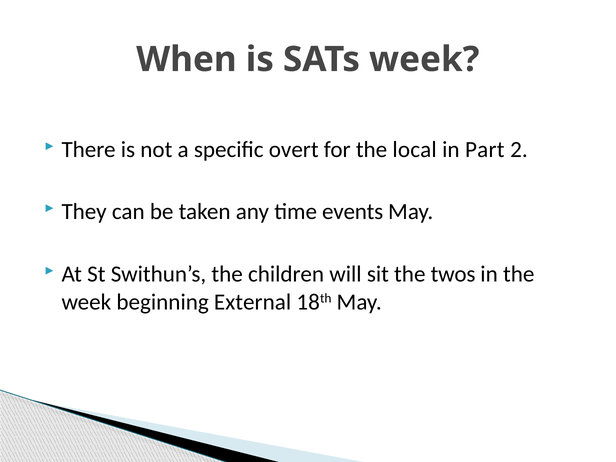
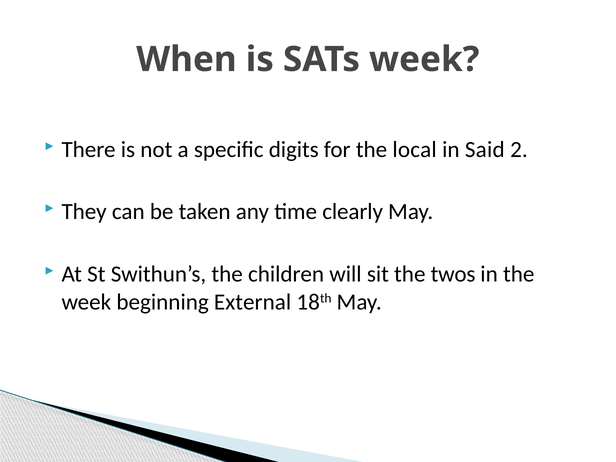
overt: overt -> digits
Part: Part -> Said
events: events -> clearly
